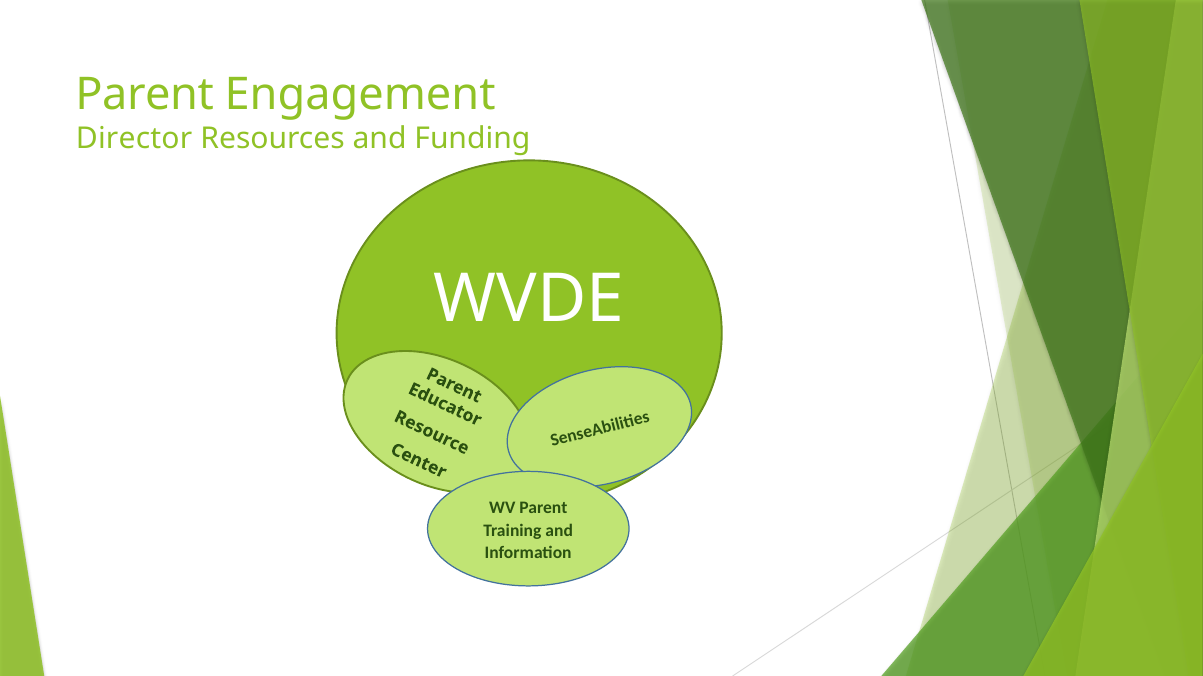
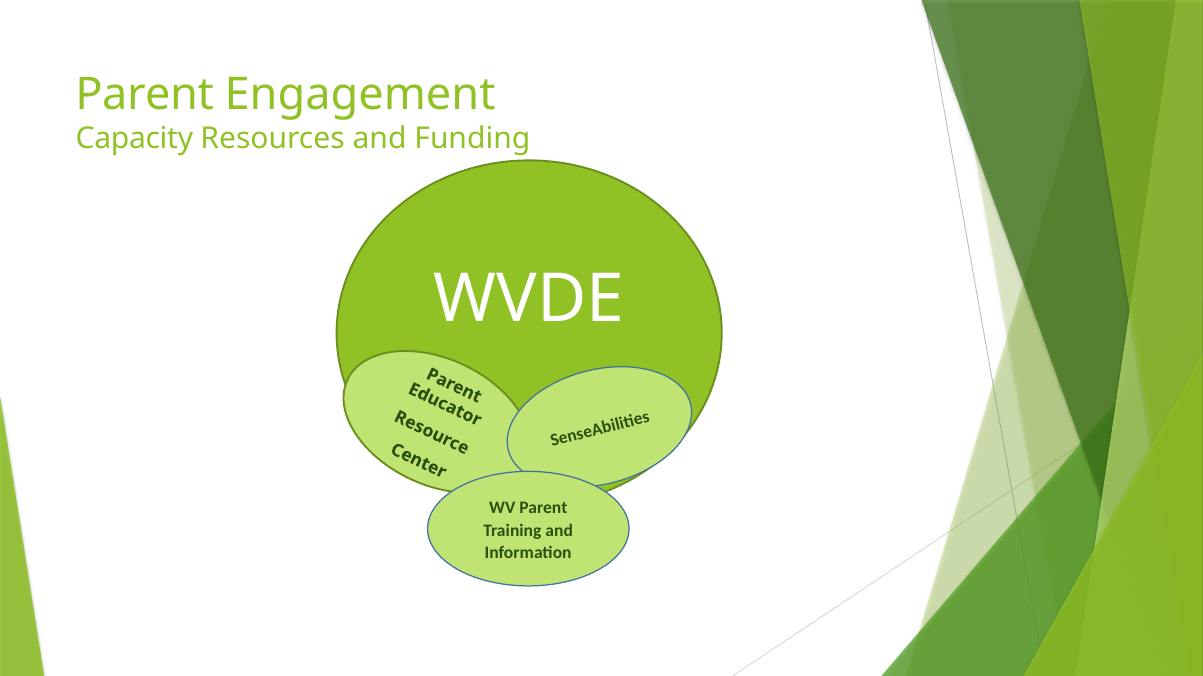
Director: Director -> Capacity
